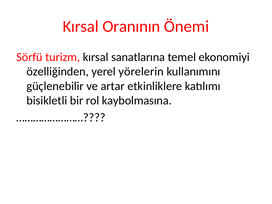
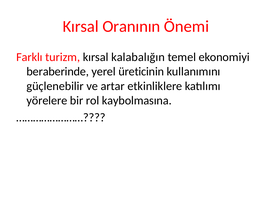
Sörfü: Sörfü -> Farklı
sanatlarına: sanatlarına -> kalabalığın
özelliğinden: özelliğinden -> beraberinde
yörelerin: yörelerin -> üreticinin
bisikletli: bisikletli -> yörelere
